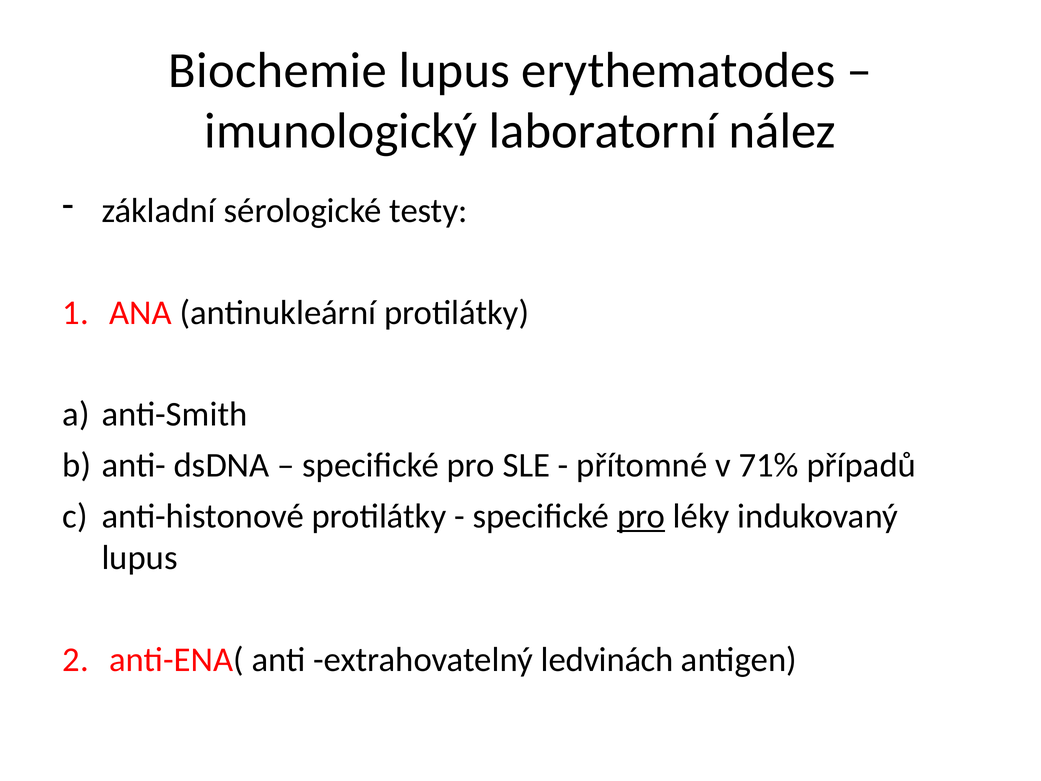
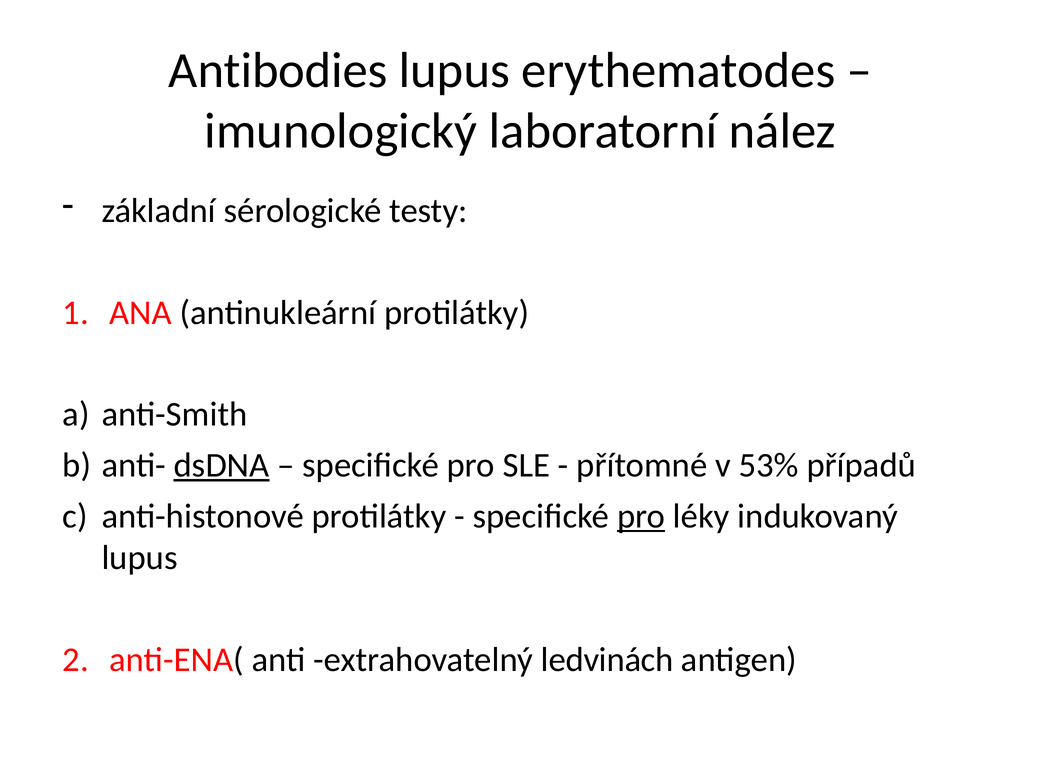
Biochemie: Biochemie -> Antibodies
dsDNA underline: none -> present
71%: 71% -> 53%
